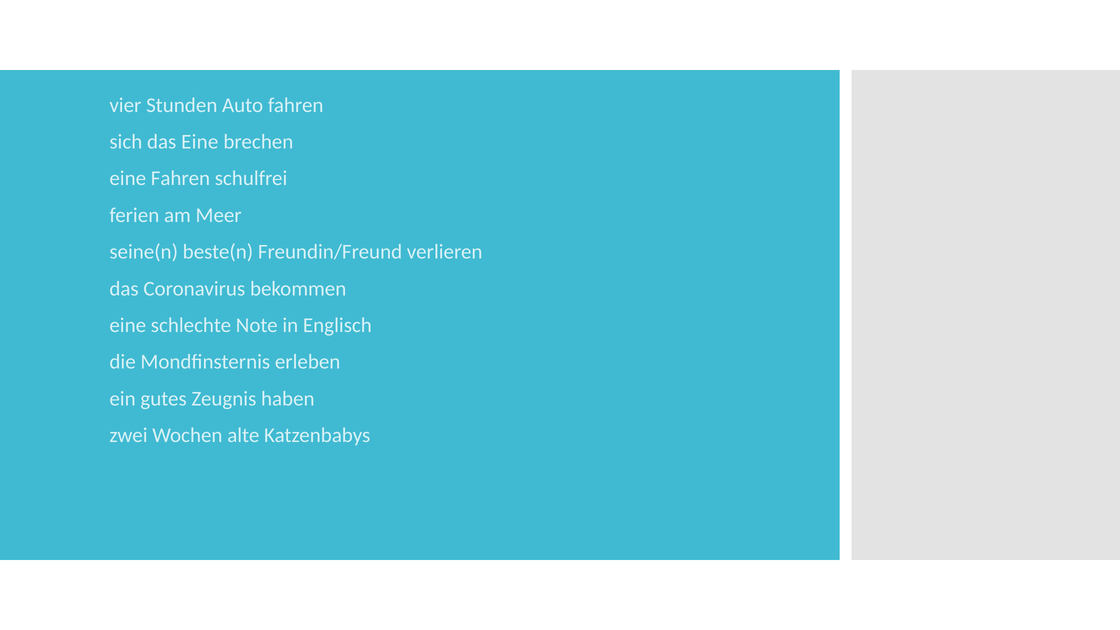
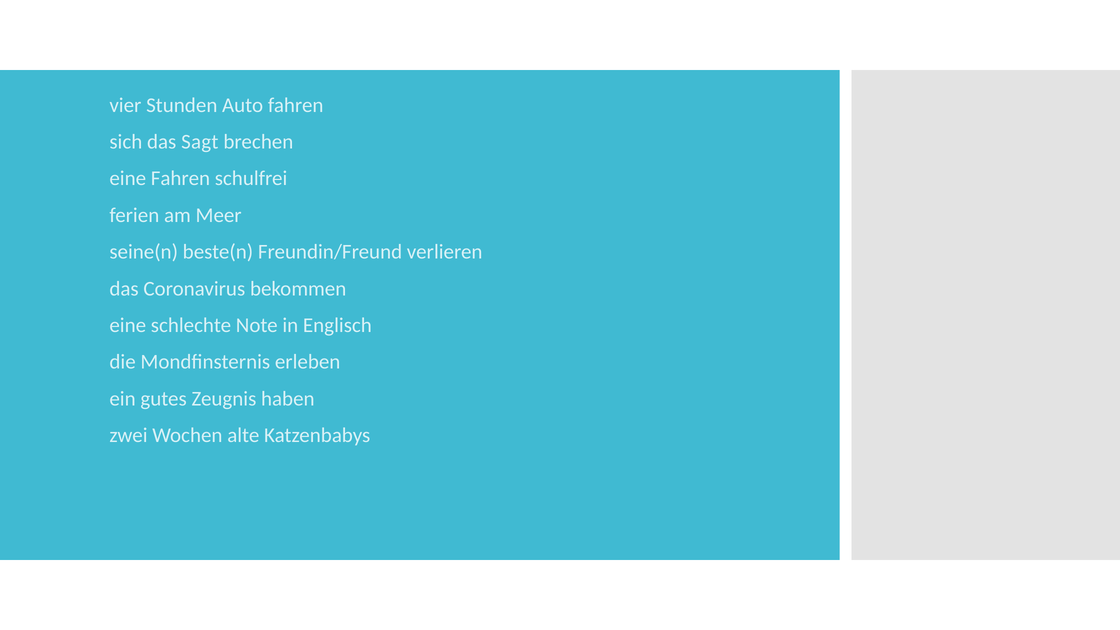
das Eine: Eine -> Sagt
